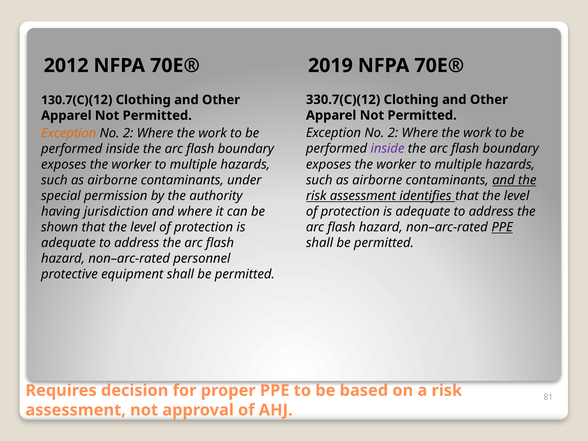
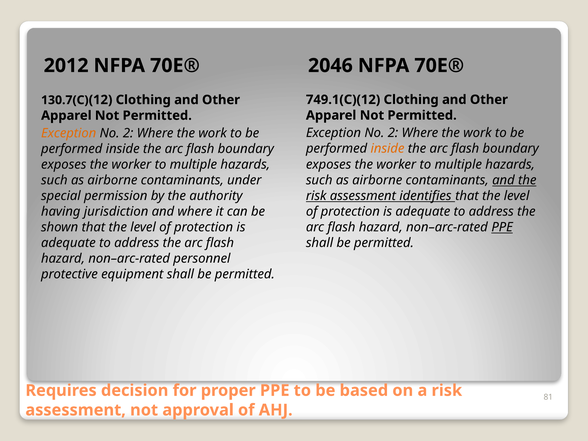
2019: 2019 -> 2046
330.7(C)(12: 330.7(C)(12 -> 749.1(C)(12
inside at (388, 149) colour: purple -> orange
